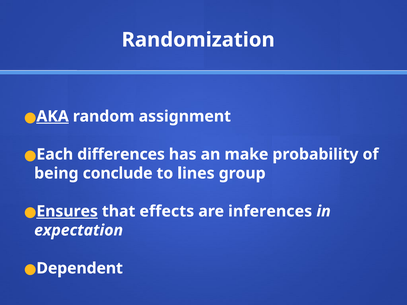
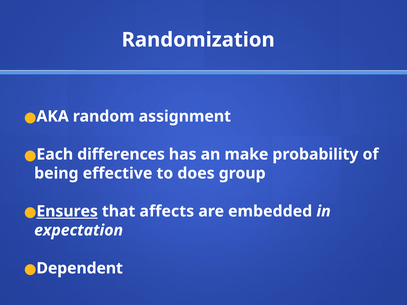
AKA underline: present -> none
conclude: conclude -> effective
lines: lines -> does
effects: effects -> affects
inferences: inferences -> embedded
